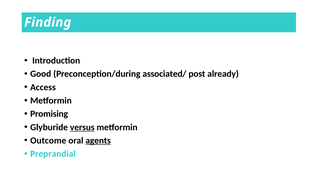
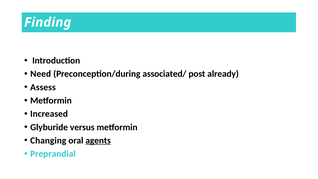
Good: Good -> Need
Access: Access -> Assess
Promising: Promising -> Increased
versus underline: present -> none
Outcome: Outcome -> Changing
